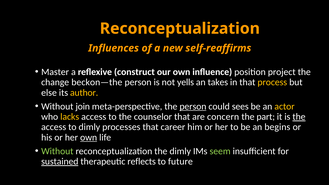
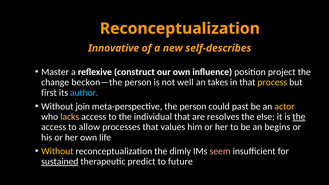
Influences: Influences -> Innovative
self-reaffirms: self-reaffirms -> self-describes
yells: yells -> well
else: else -> first
author colour: yellow -> light blue
person at (193, 106) underline: present -> none
sees: sees -> past
counselor: counselor -> individual
concern: concern -> resolves
part: part -> else
to dimly: dimly -> allow
career: career -> values
own at (89, 137) underline: present -> none
Without at (57, 151) colour: light green -> yellow
seem colour: light green -> pink
reflects: reflects -> predict
